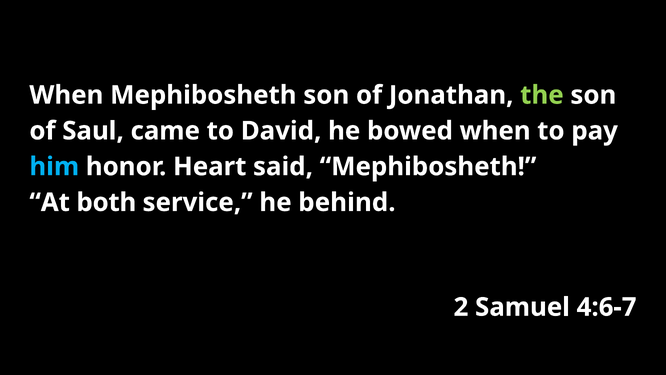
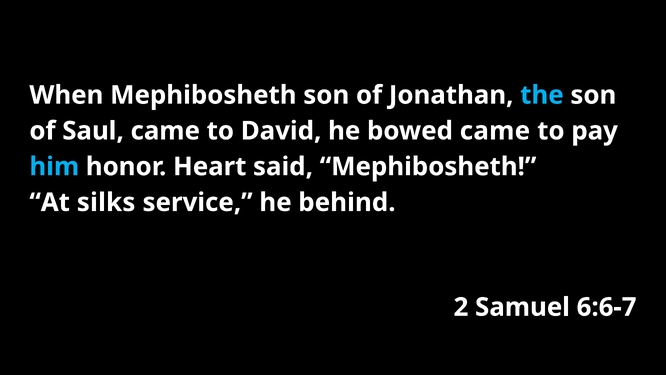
the colour: light green -> light blue
bowed when: when -> came
both: both -> silks
4:6-7: 4:6-7 -> 6:6-7
